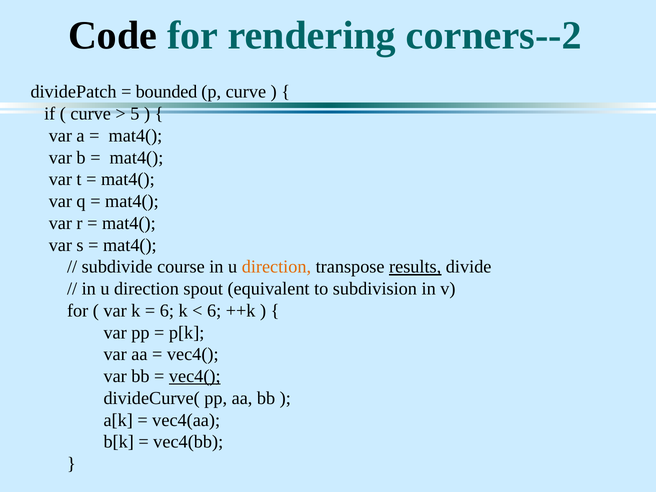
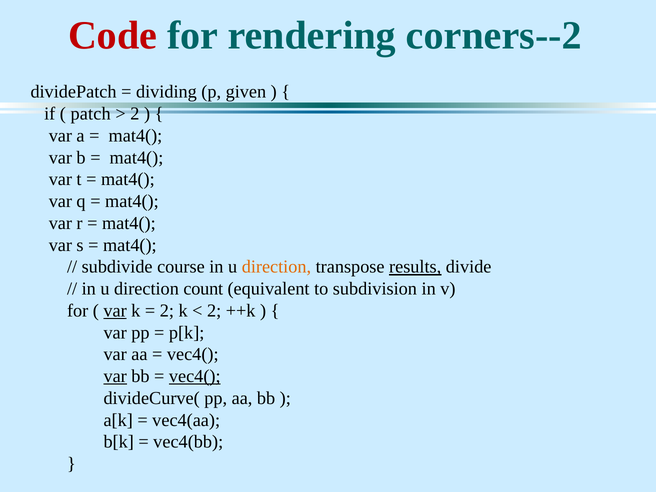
Code colour: black -> red
bounded: bounded -> dividing
p curve: curve -> given
curve at (91, 114): curve -> patch
5 at (135, 114): 5 -> 2
spout: spout -> count
var at (115, 311) underline: none -> present
6 at (167, 311): 6 -> 2
6 at (214, 311): 6 -> 2
var at (115, 376) underline: none -> present
